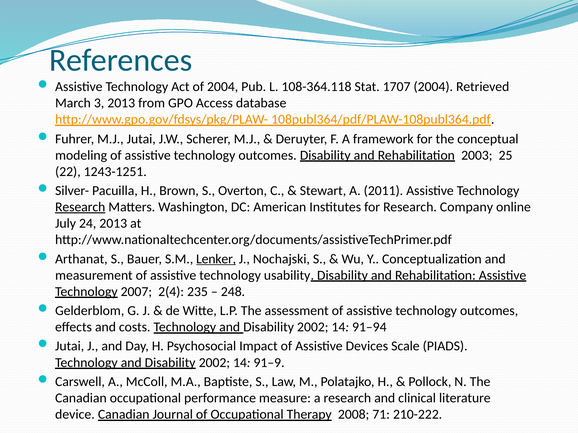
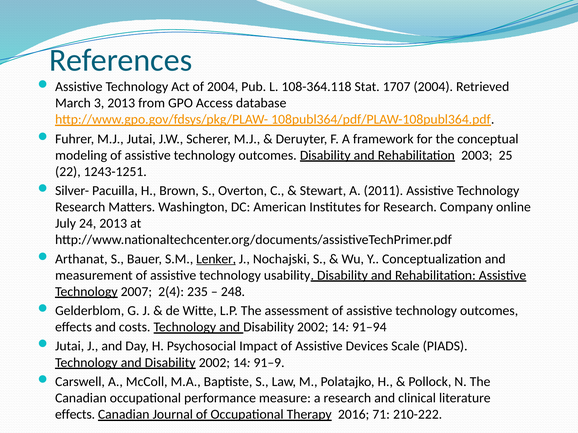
Research at (80, 207) underline: present -> none
device at (75, 415): device -> effects
2008: 2008 -> 2016
